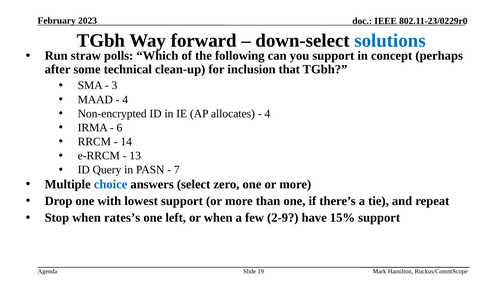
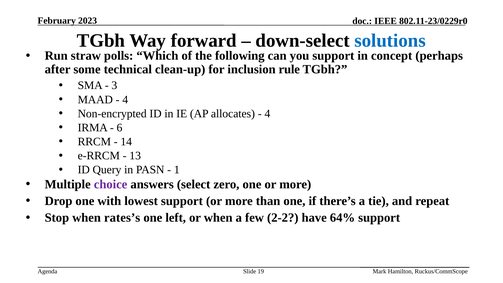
that: that -> rule
7: 7 -> 1
choice colour: blue -> purple
2-9: 2-9 -> 2-2
15%: 15% -> 64%
